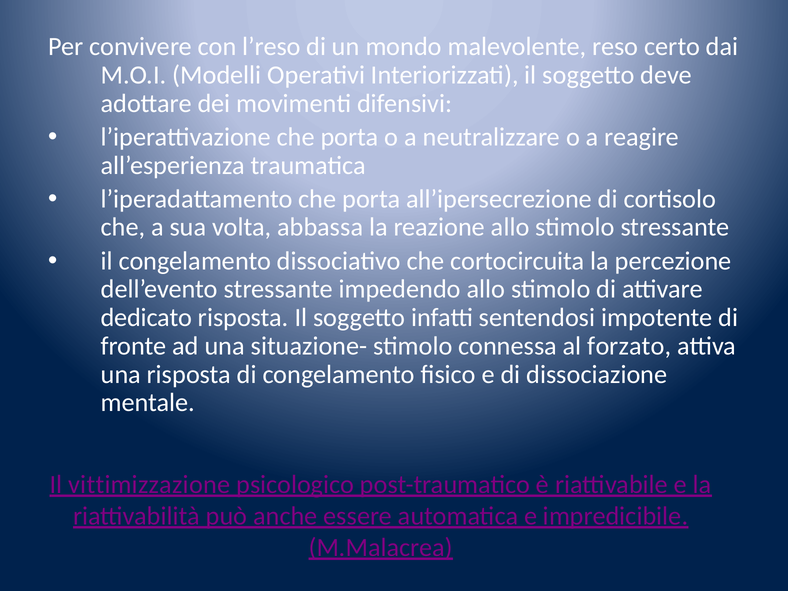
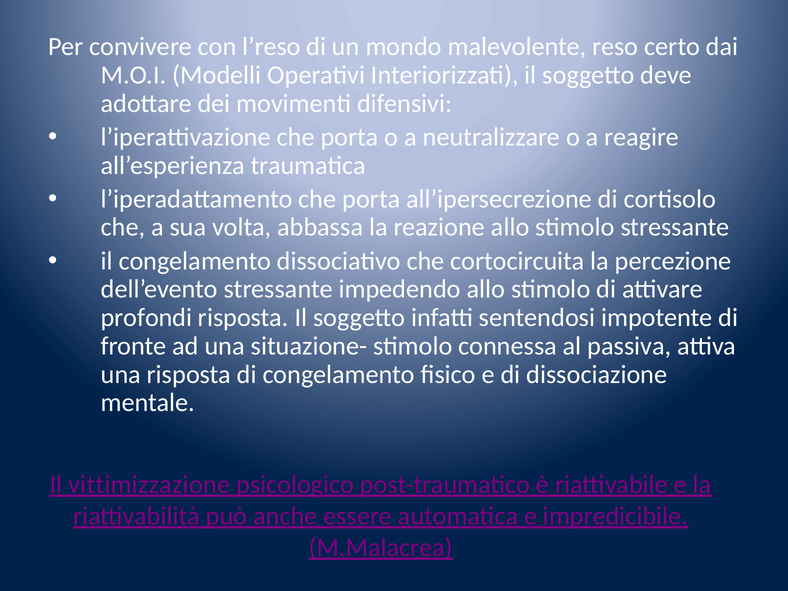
dedicato: dedicato -> profondi
forzato: forzato -> passiva
